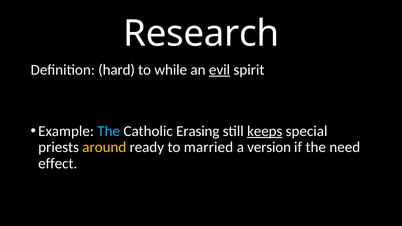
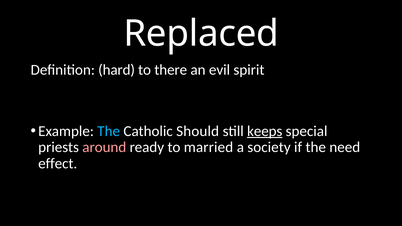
Research: Research -> Replaced
while: while -> there
evil underline: present -> none
Erasing: Erasing -> Should
around colour: yellow -> pink
version: version -> society
